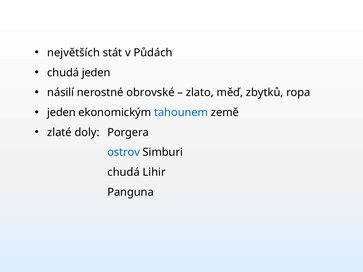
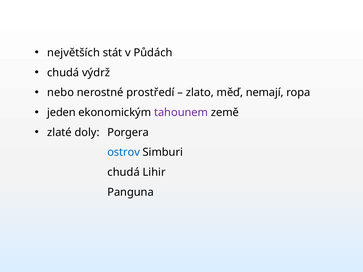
chudá jeden: jeden -> výdrž
násilí: násilí -> nebo
obrovské: obrovské -> prostředí
zbytků: zbytků -> nemají
tahounem colour: blue -> purple
